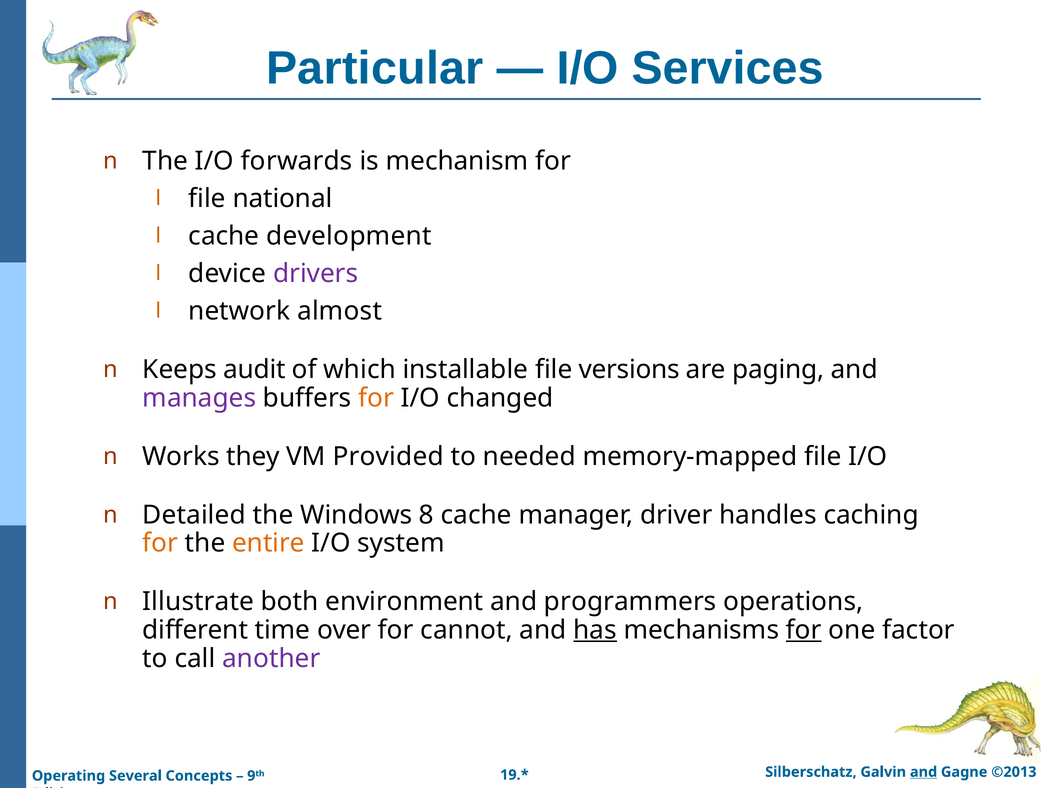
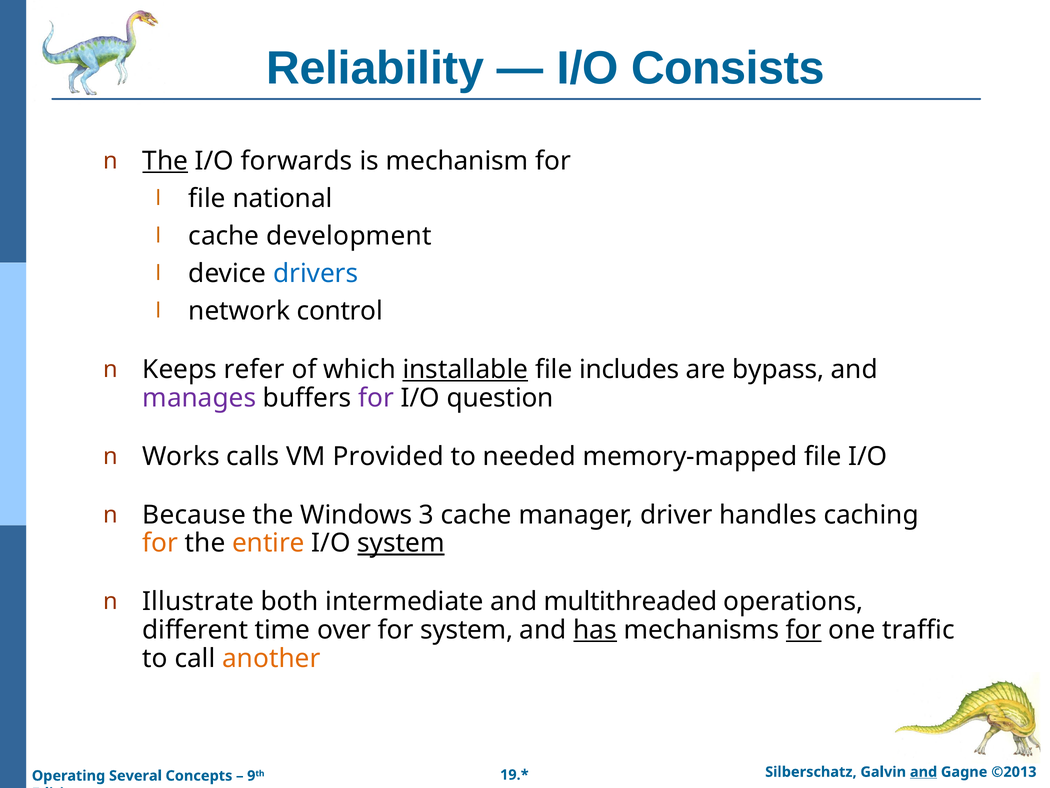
Particular: Particular -> Reliability
Services: Services -> Consists
The at (165, 161) underline: none -> present
drivers colour: purple -> blue
almost: almost -> control
audit: audit -> refer
installable underline: none -> present
versions: versions -> includes
paging: paging -> bypass
for at (376, 398) colour: orange -> purple
changed: changed -> question
they: they -> calls
Detailed: Detailed -> Because
8: 8 -> 3
system at (401, 543) underline: none -> present
environment: environment -> intermediate
programmers: programmers -> multithreaded
for cannot: cannot -> system
factor: factor -> traffic
another colour: purple -> orange
